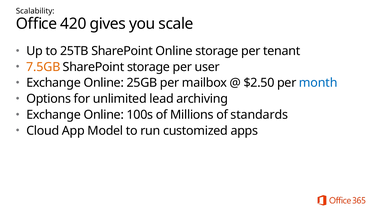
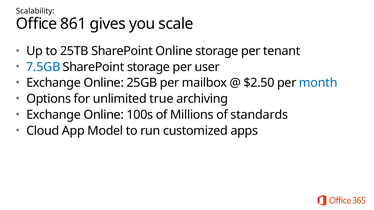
420: 420 -> 861
7.5GB colour: orange -> blue
lead: lead -> true
